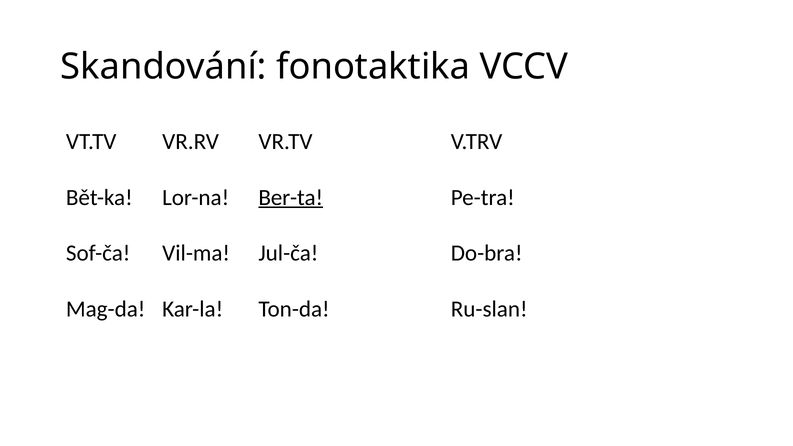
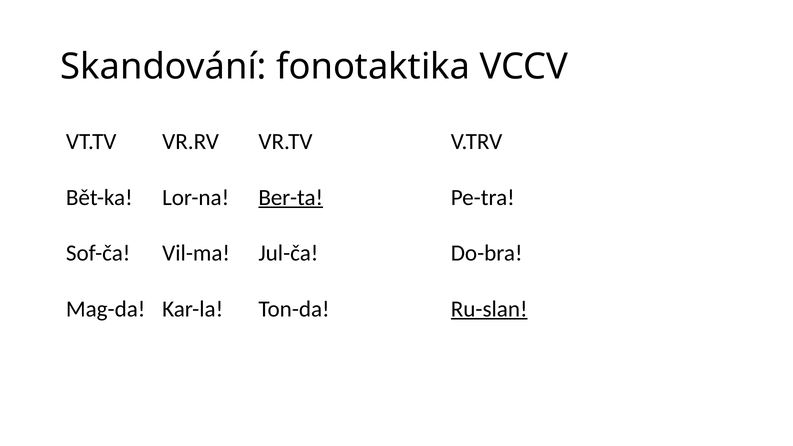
Ru-slan underline: none -> present
